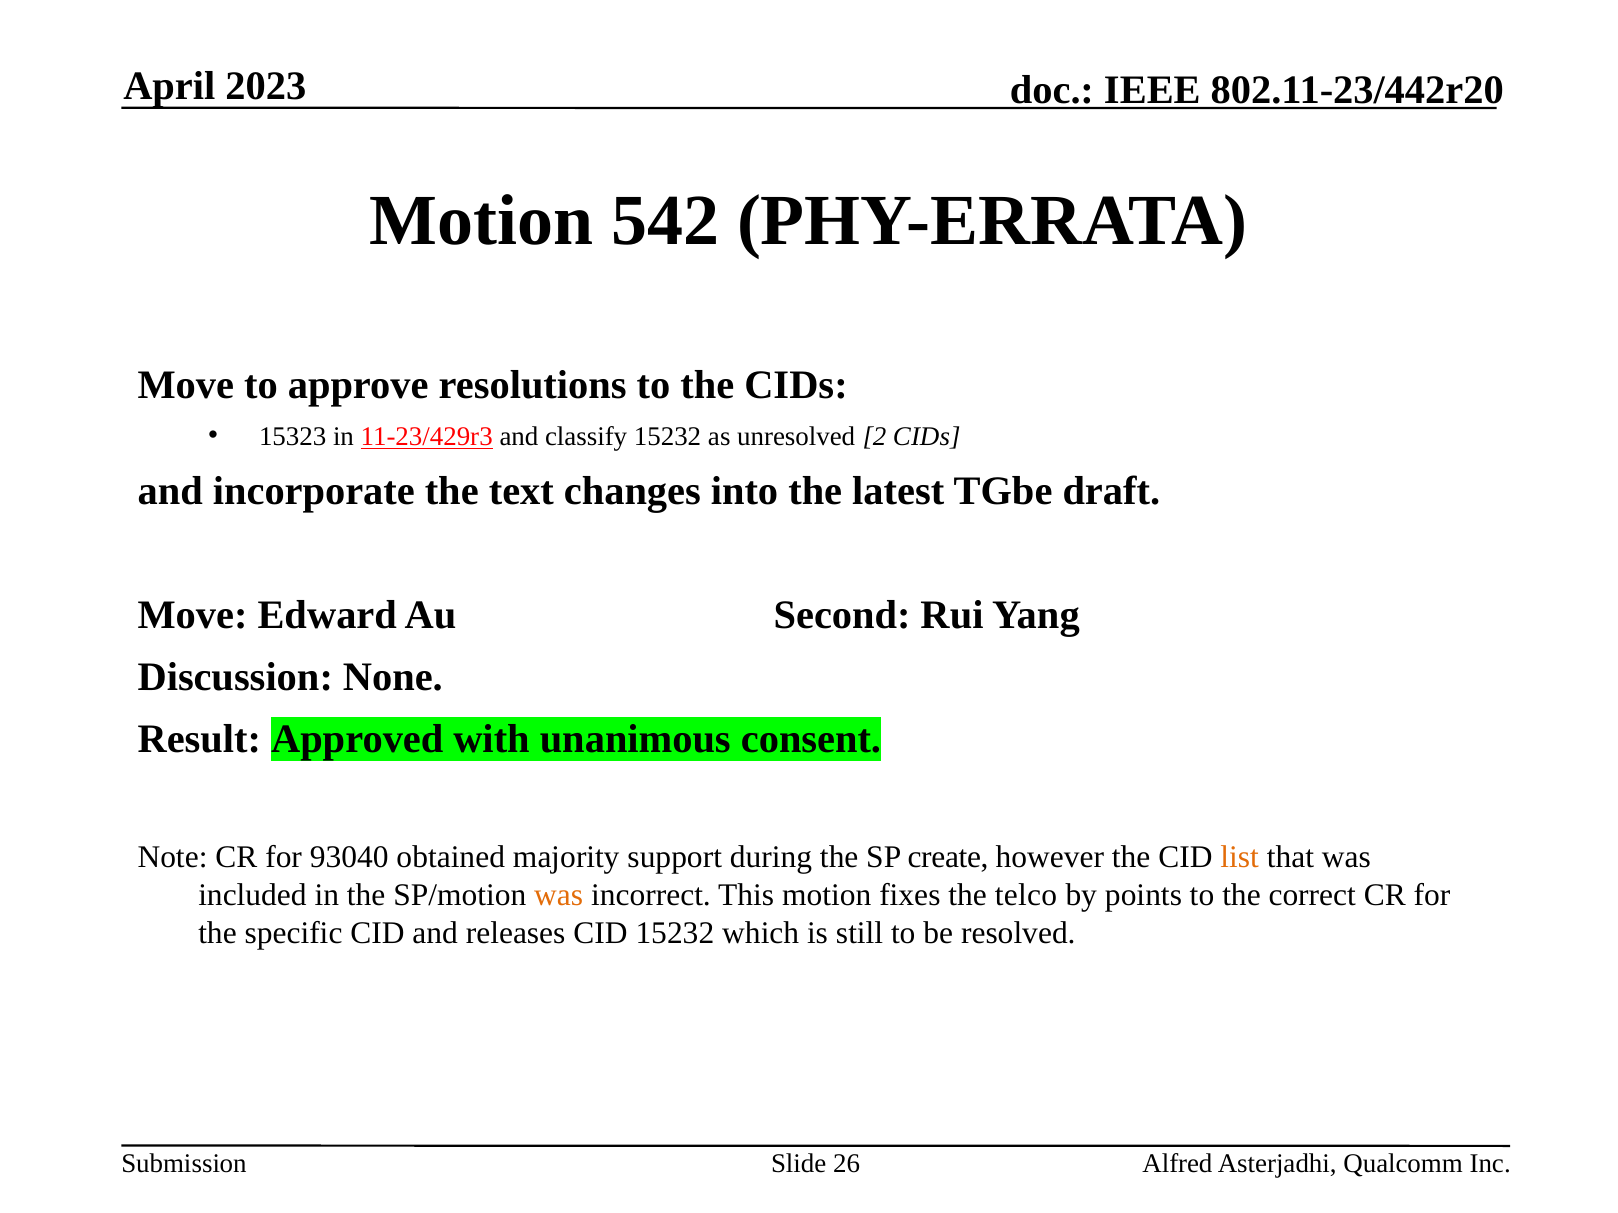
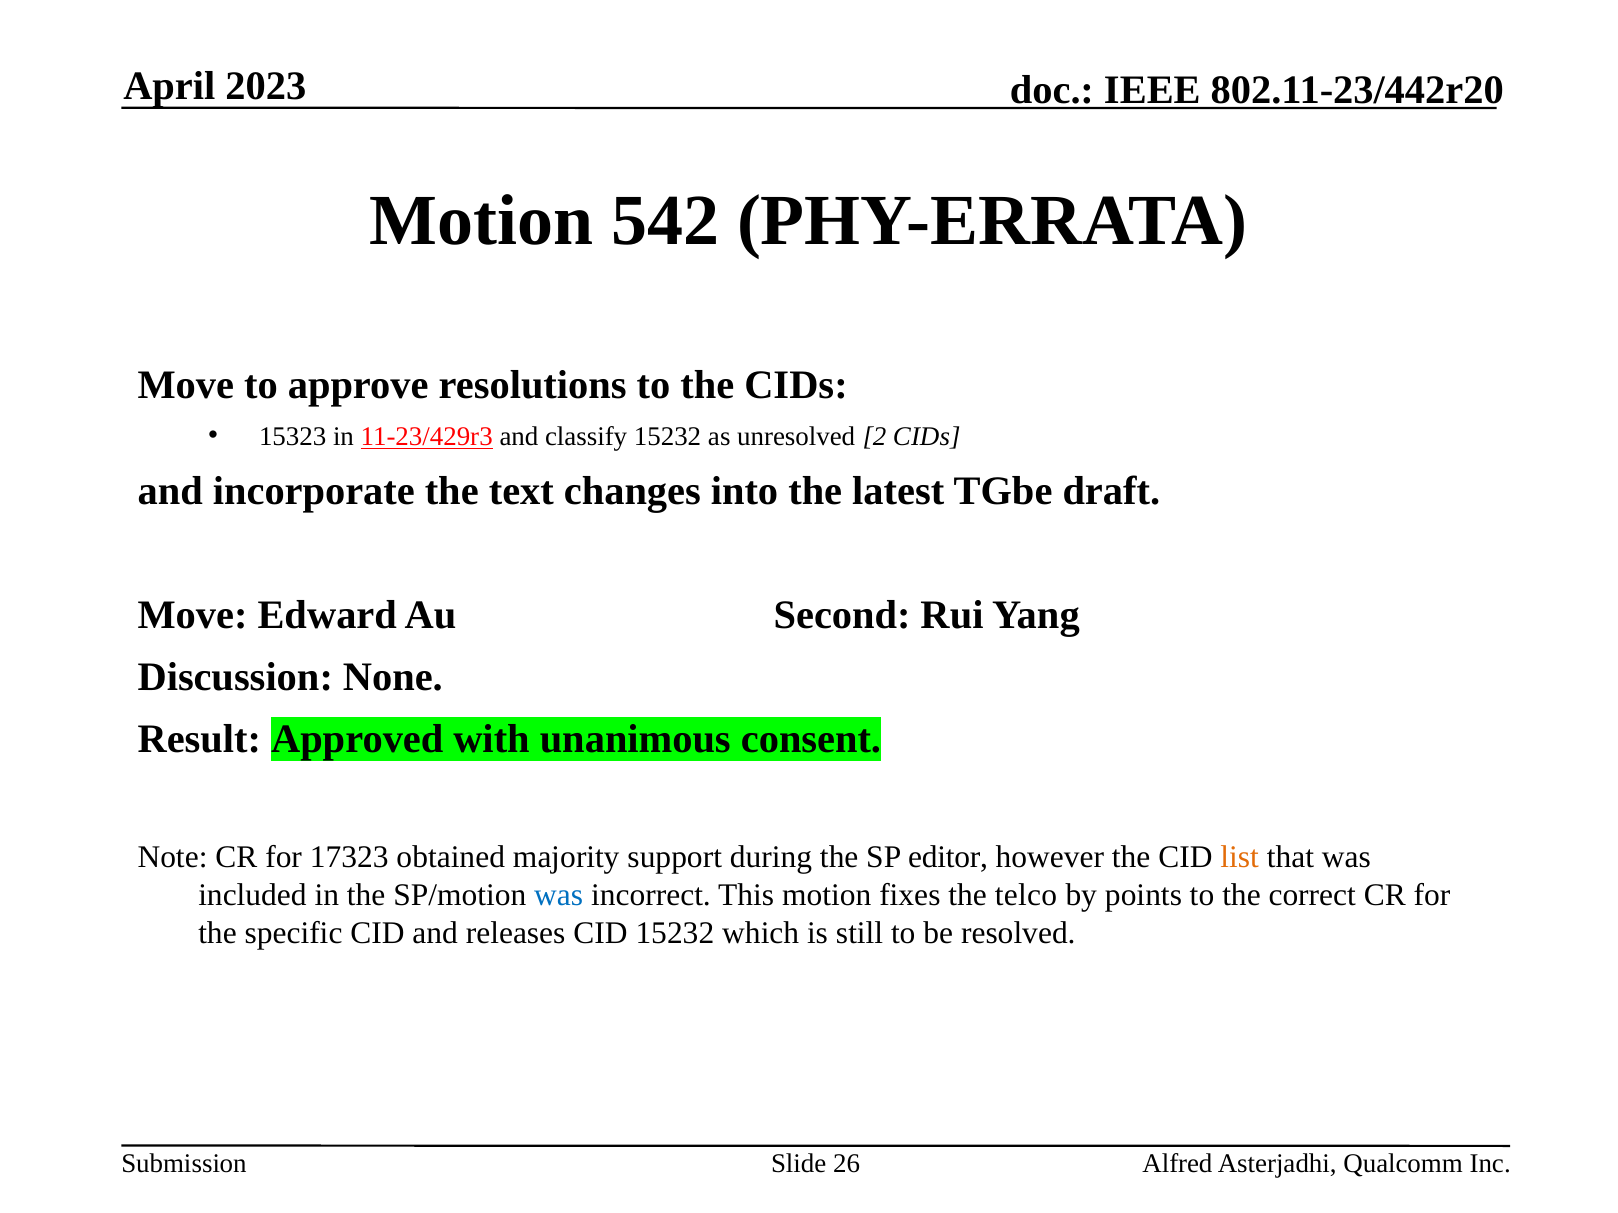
93040: 93040 -> 17323
create: create -> editor
was at (559, 895) colour: orange -> blue
